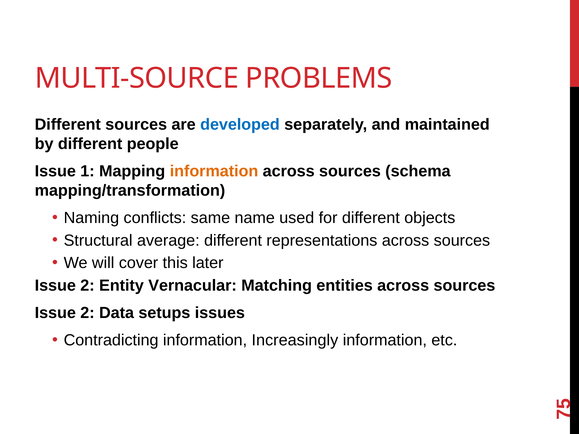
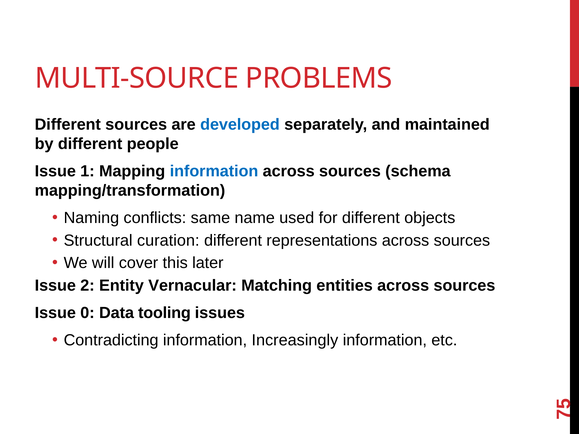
information at (214, 171) colour: orange -> blue
average: average -> curation
2 at (87, 313): 2 -> 0
setups: setups -> tooling
